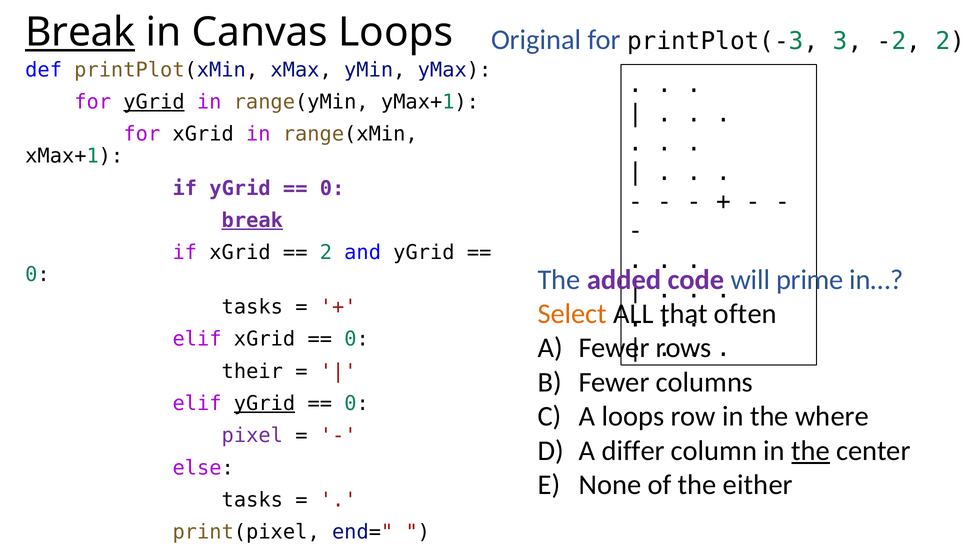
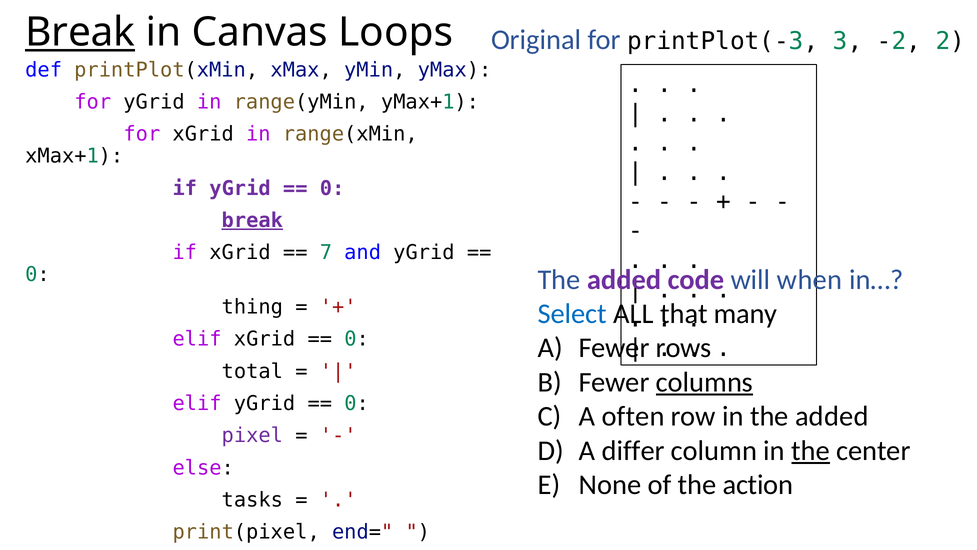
yGrid at (154, 102) underline: present -> none
2 at (326, 253): 2 -> 7
prime: prime -> when
tasks at (252, 307): tasks -> thing
Select colour: orange -> blue
often: often -> many
their: their -> total
columns underline: none -> present
yGrid at (265, 403) underline: present -> none
A loops: loops -> often
in the where: where -> added
either: either -> action
